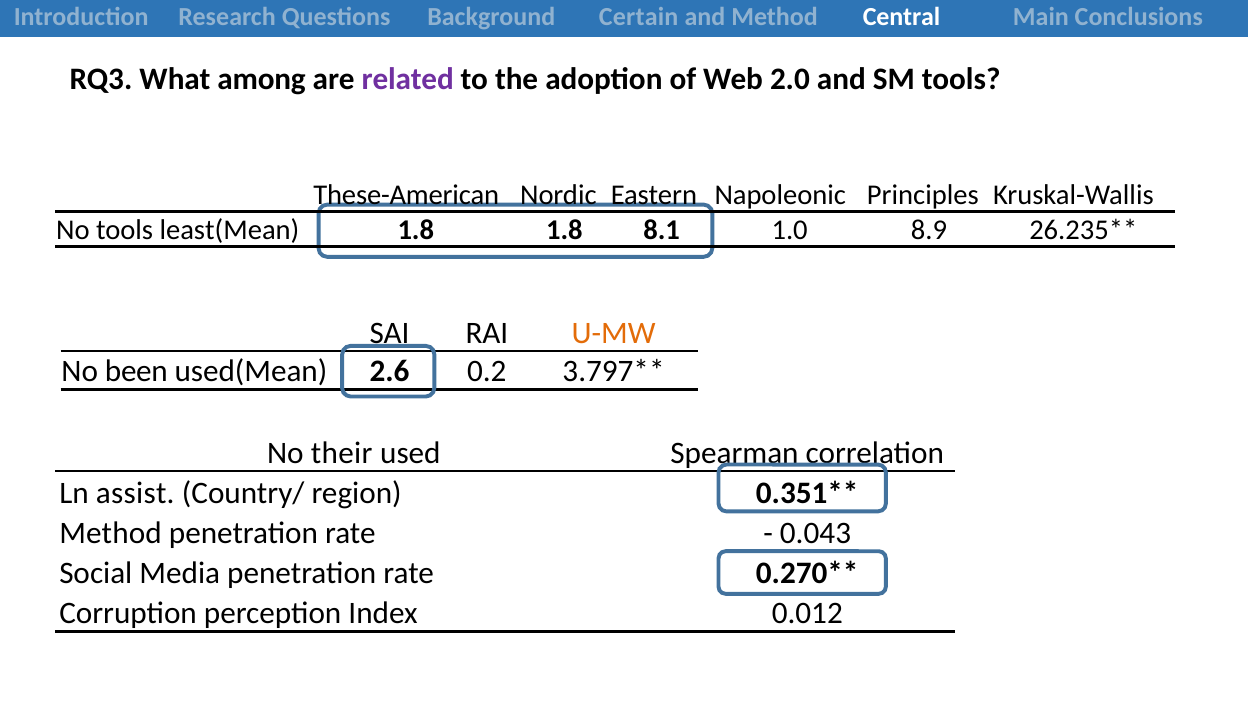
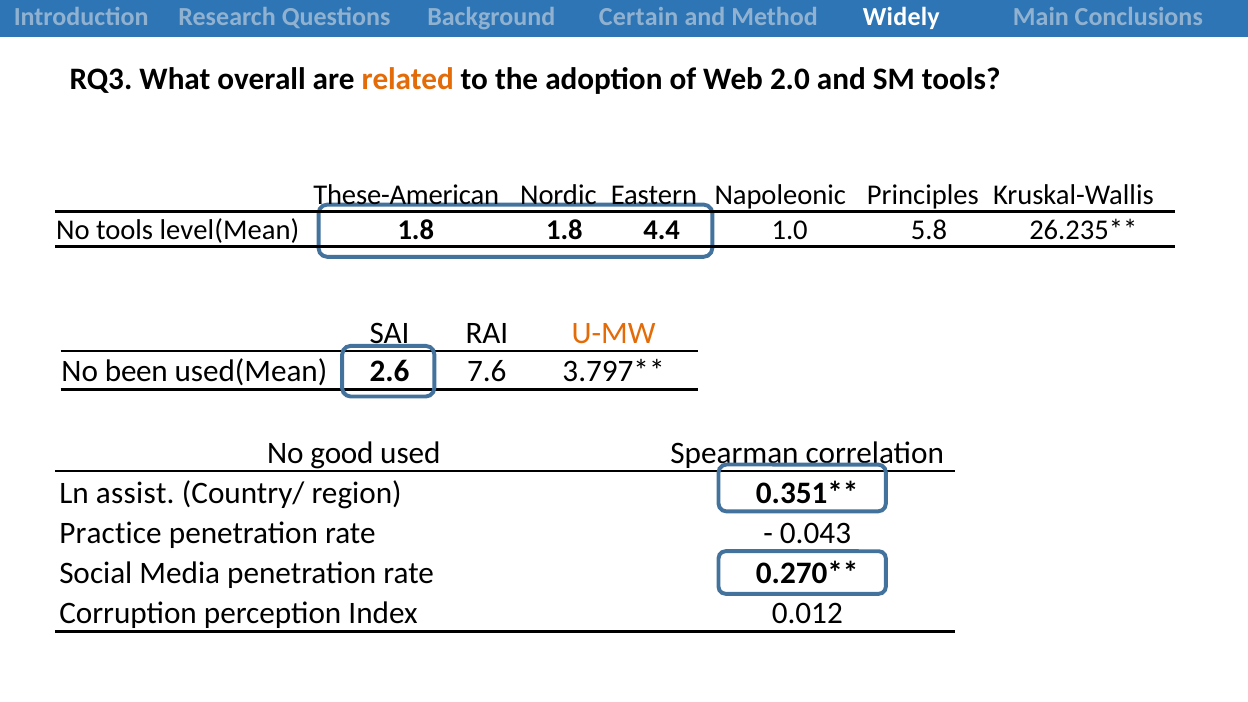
Central: Central -> Widely
among: among -> overall
related colour: purple -> orange
least(Mean: least(Mean -> level(Mean
8.1: 8.1 -> 4.4
8.9: 8.9 -> 5.8
0.2: 0.2 -> 7.6
their: their -> good
Method at (111, 533): Method -> Practice
